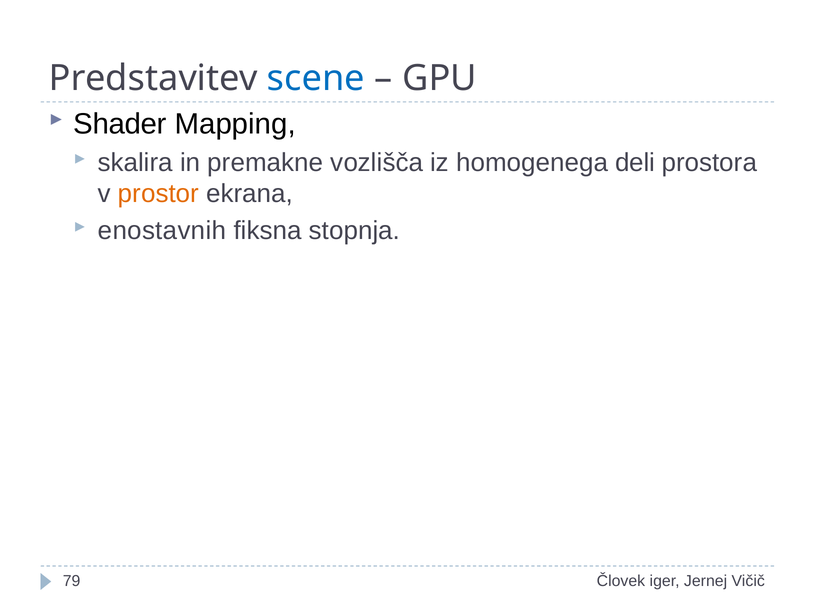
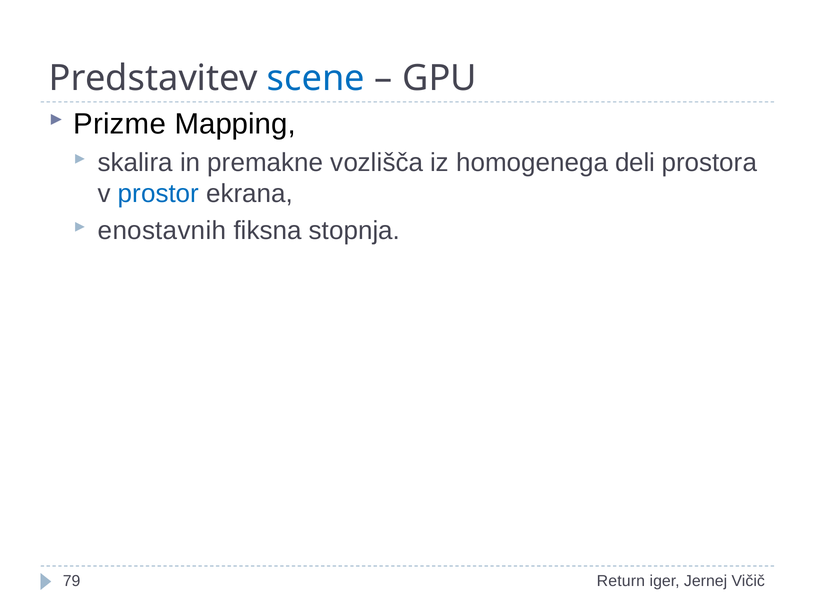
Shader: Shader -> Prizme
prostor colour: orange -> blue
Človek: Človek -> Return
